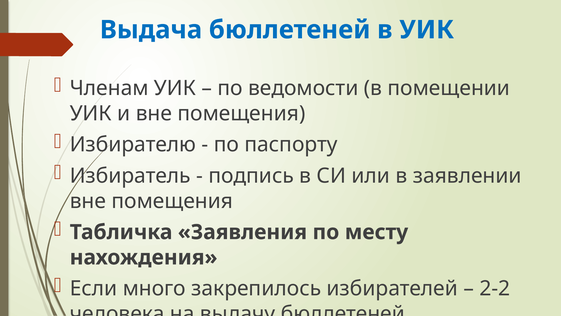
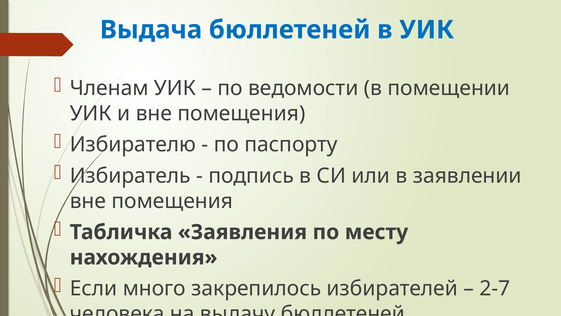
2-2: 2-2 -> 2-7
